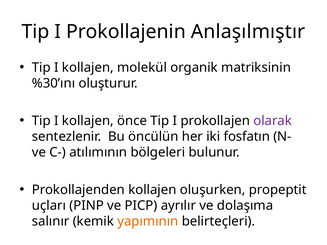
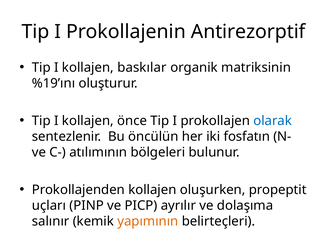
Anlaşılmıştır: Anlaşılmıştır -> Antirezorptif
molekül: molekül -> baskılar
%30’ını: %30’ını -> %19’ını
olarak colour: purple -> blue
